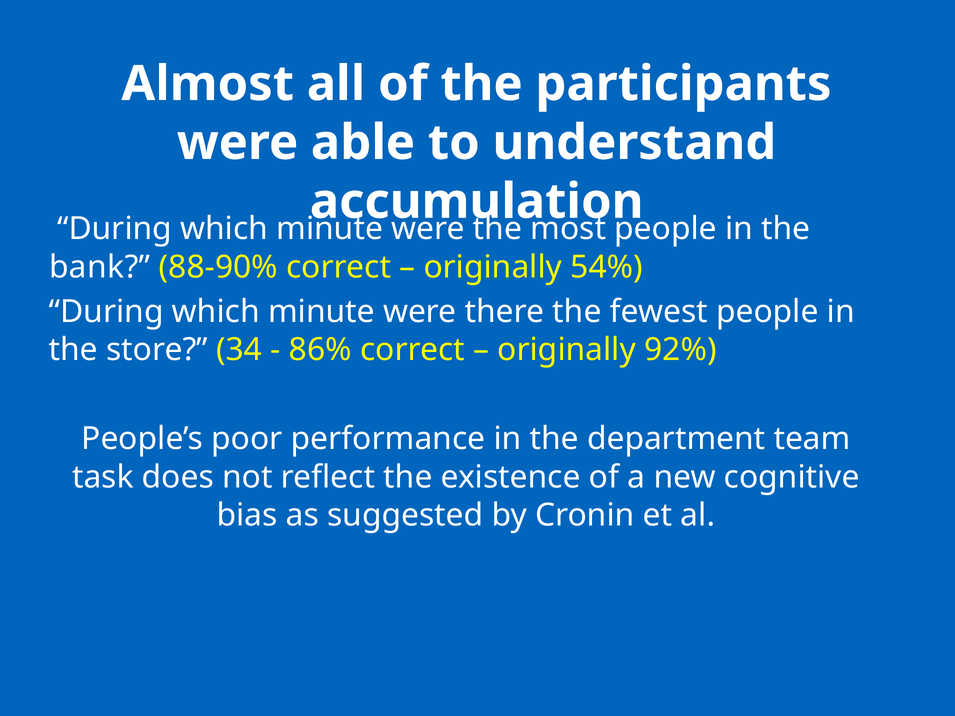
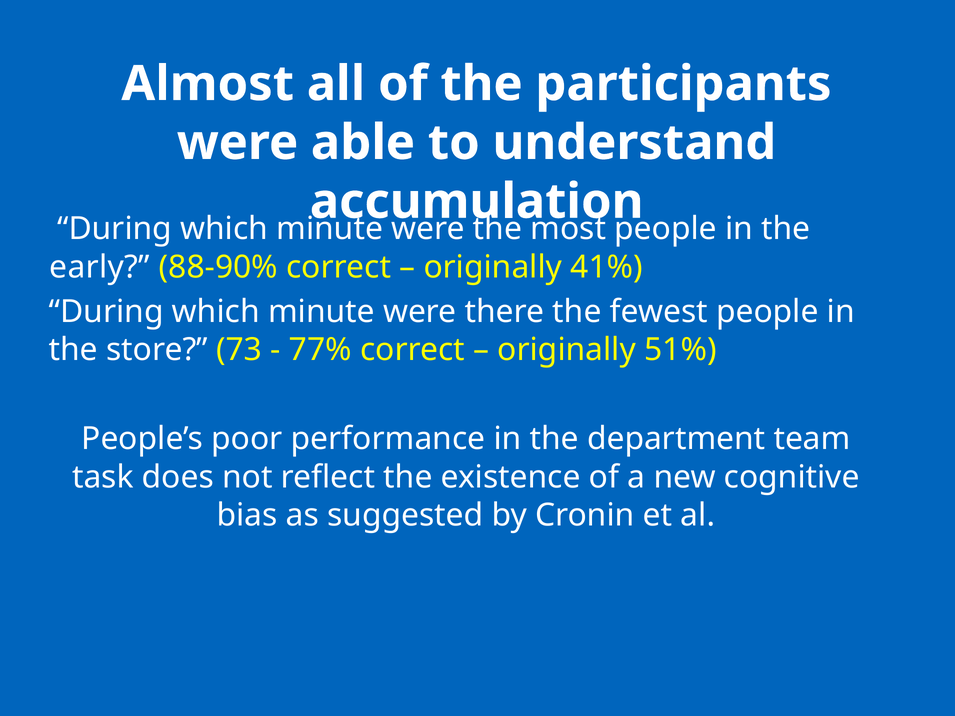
bank: bank -> early
54%: 54% -> 41%
34: 34 -> 73
86%: 86% -> 77%
92%: 92% -> 51%
